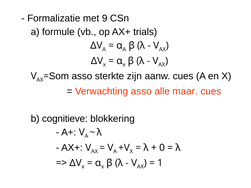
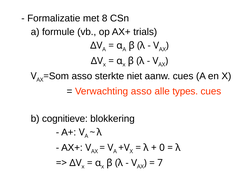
9: 9 -> 8
zijn: zijn -> niet
maar: maar -> types
1: 1 -> 7
